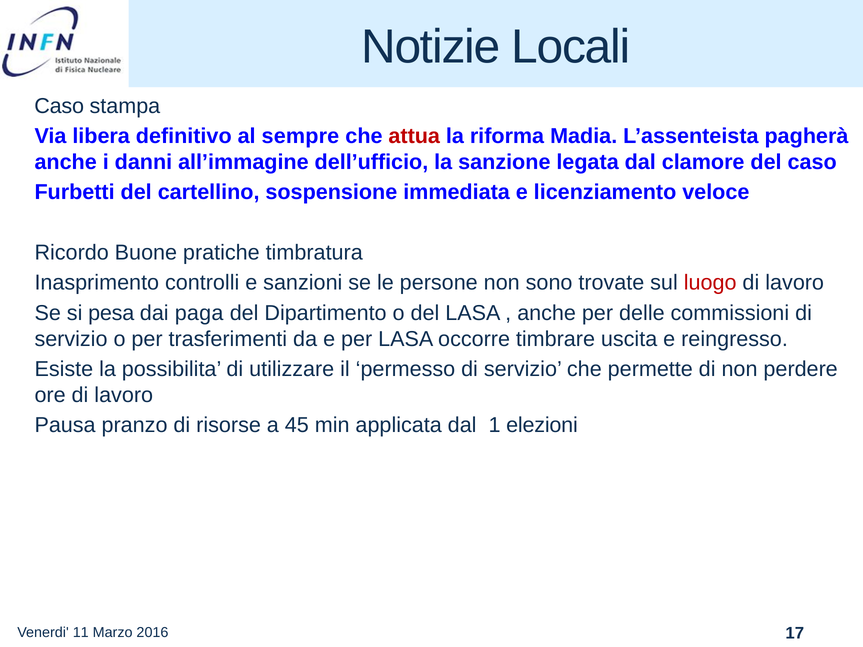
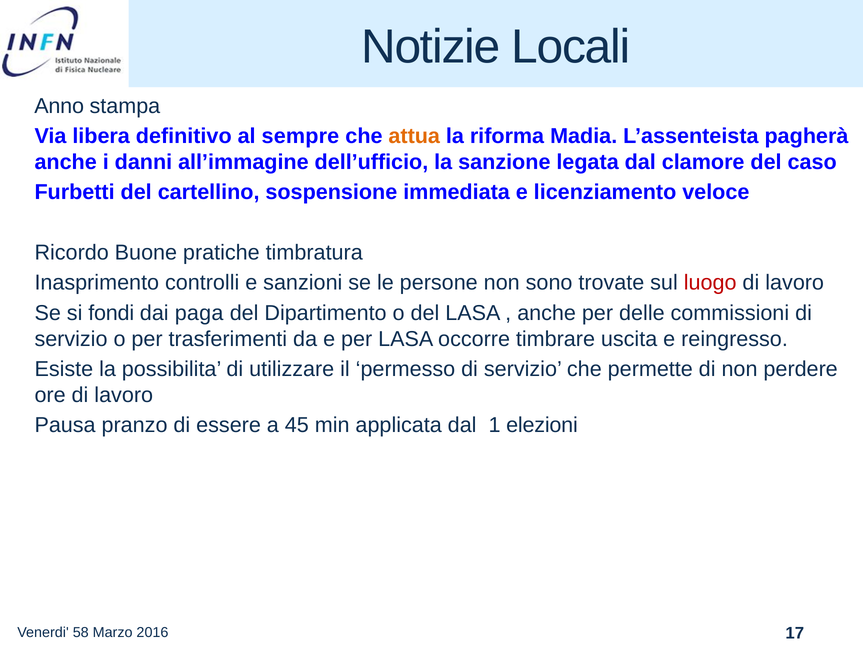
Caso at (59, 106): Caso -> Anno
attua colour: red -> orange
pesa: pesa -> fondi
risorse: risorse -> essere
11: 11 -> 58
